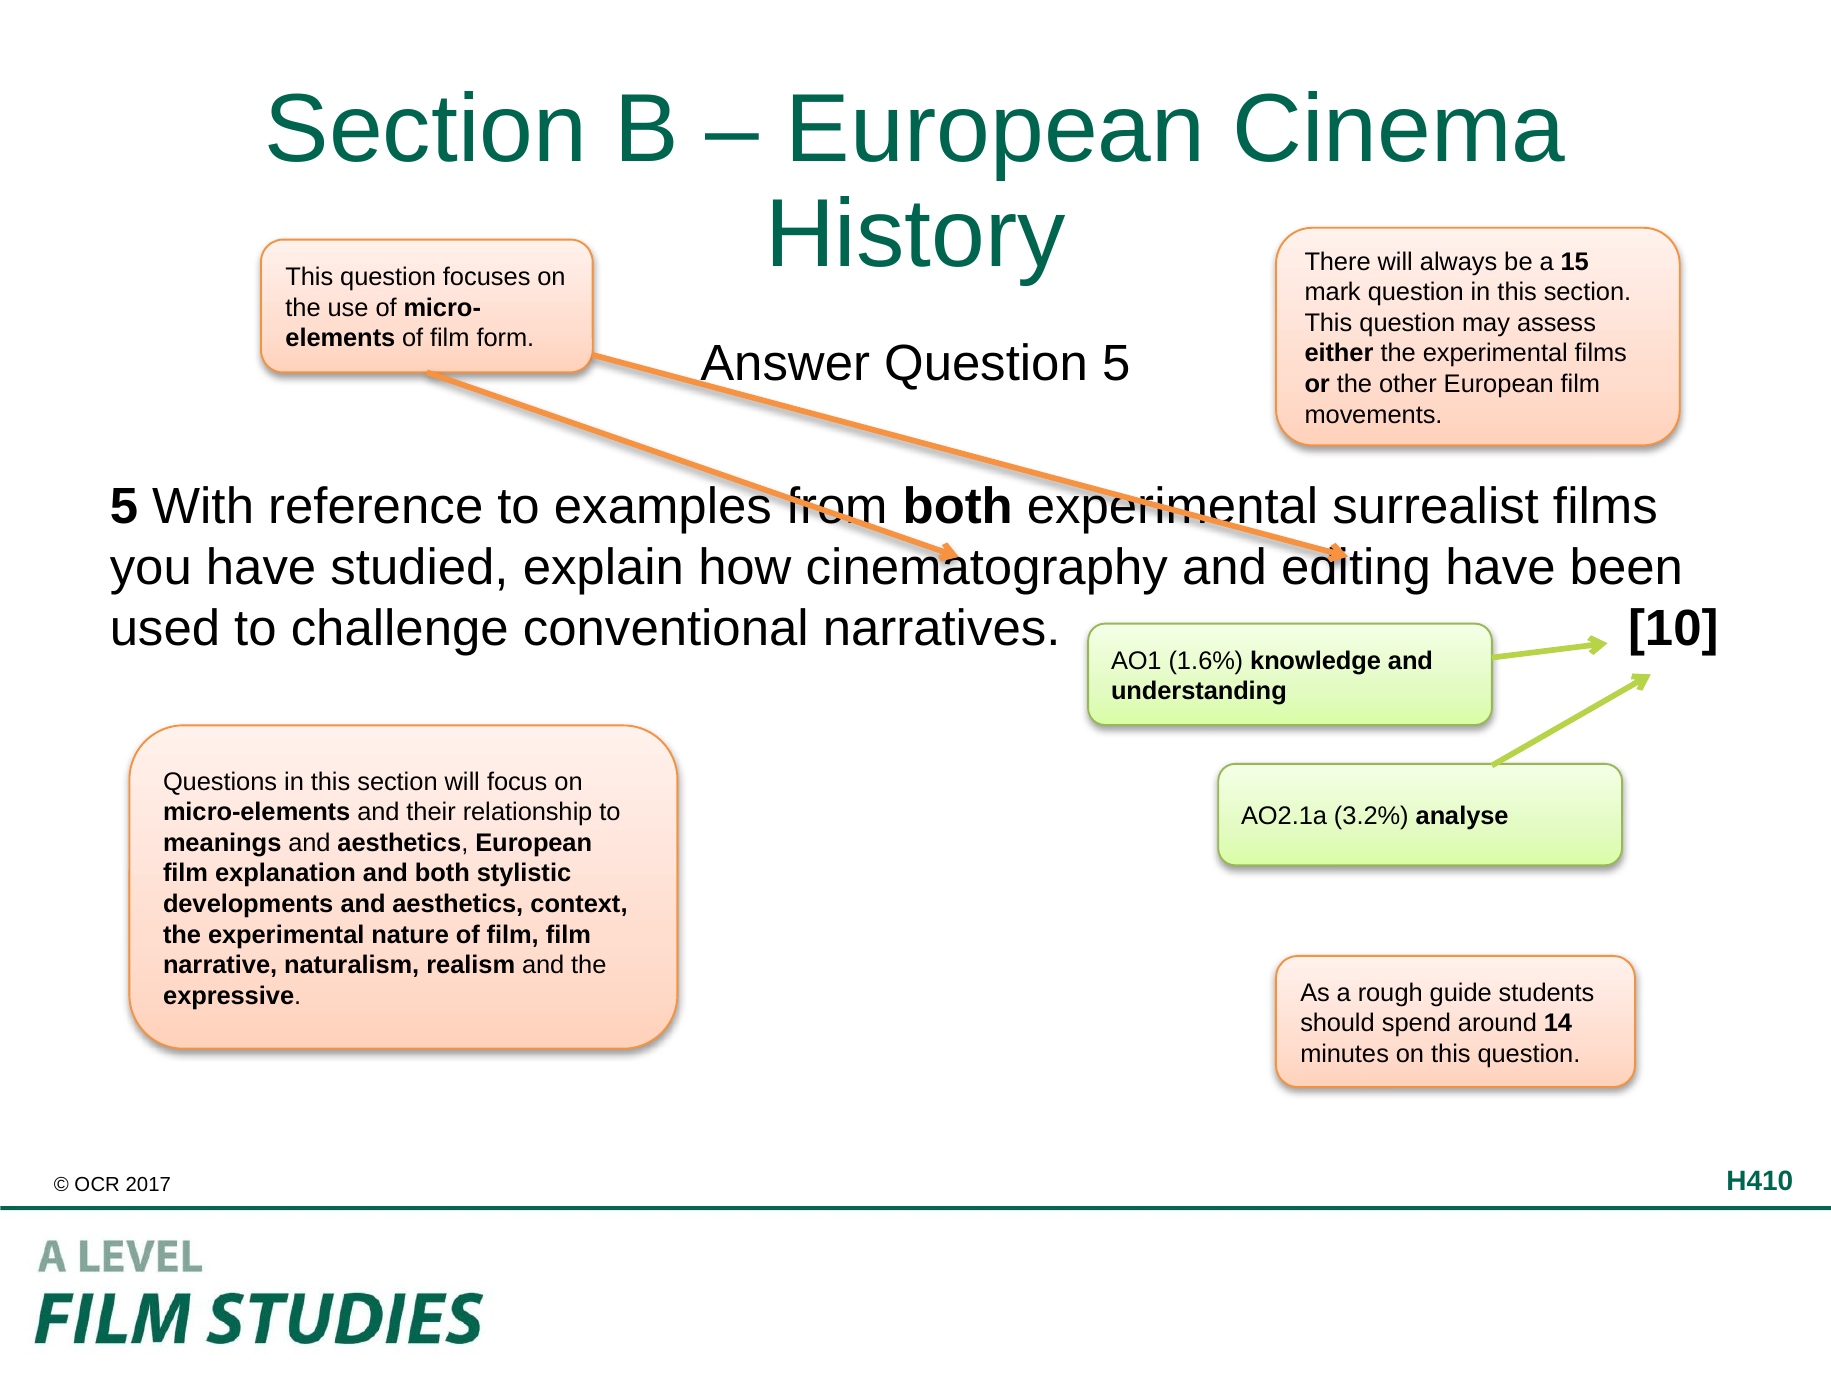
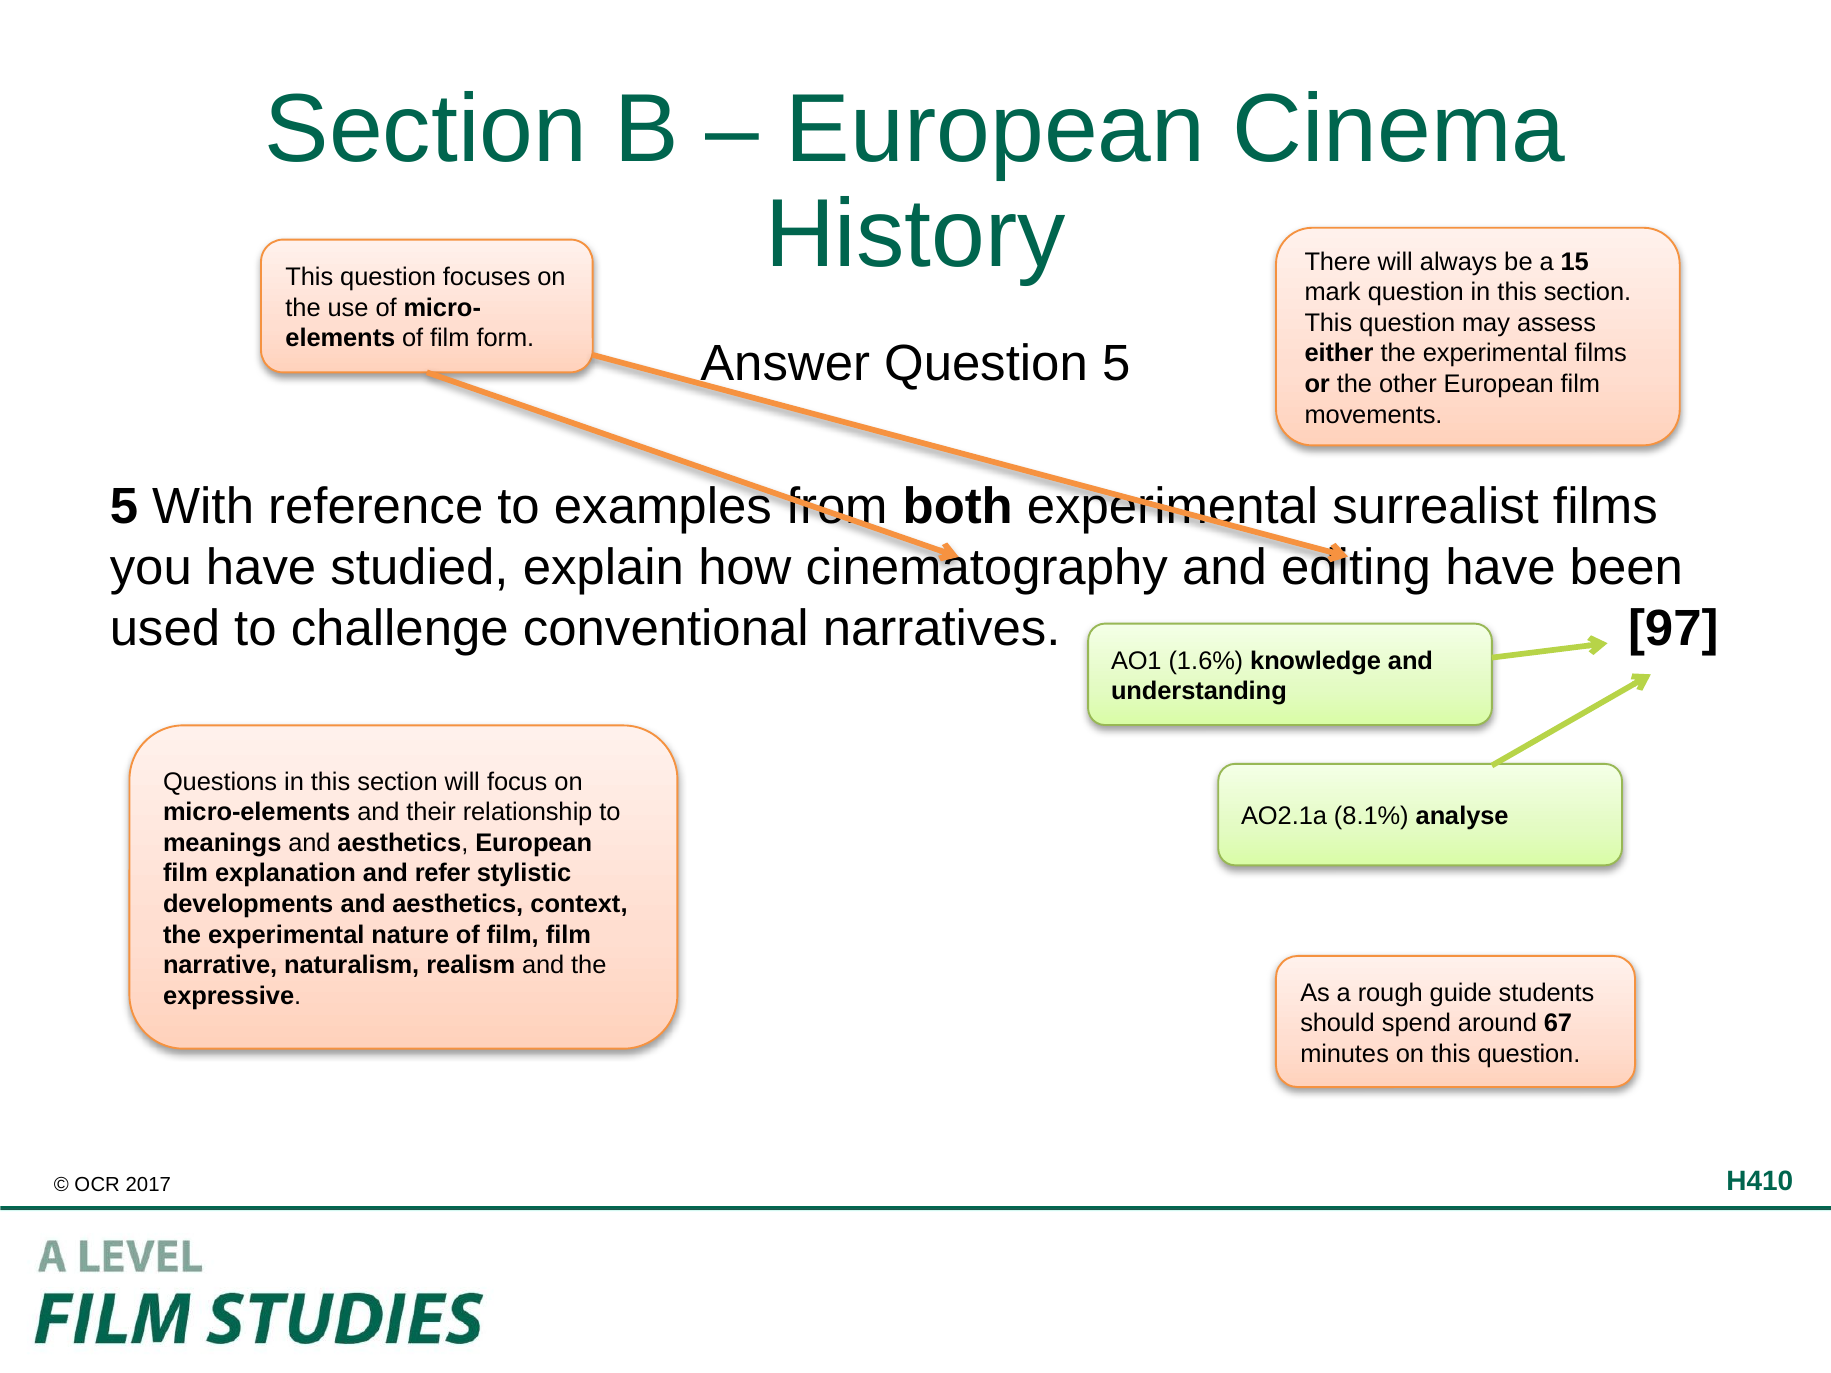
10: 10 -> 97
3.2%: 3.2% -> 8.1%
and both: both -> refer
14: 14 -> 67
